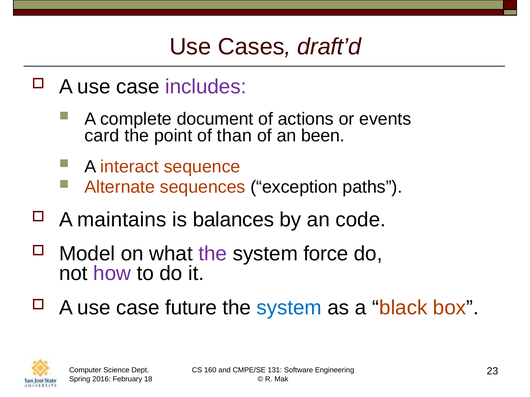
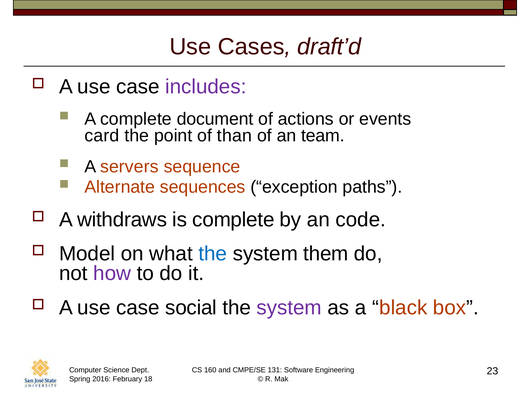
been: been -> team
interact: interact -> servers
maintains: maintains -> withdraws
is balances: balances -> complete
the at (213, 254) colour: purple -> blue
force: force -> them
future: future -> social
system at (289, 308) colour: blue -> purple
